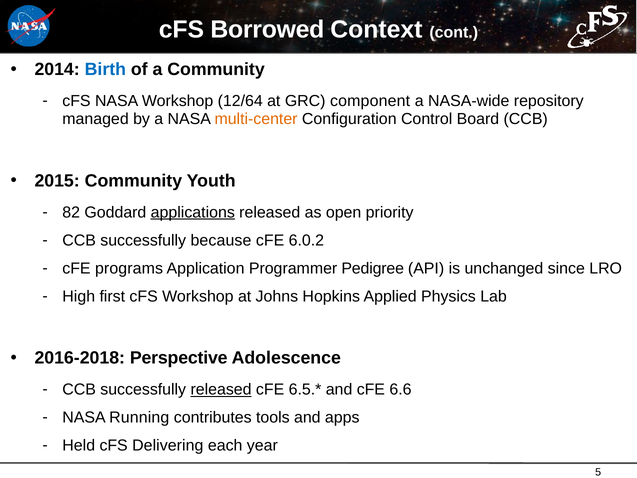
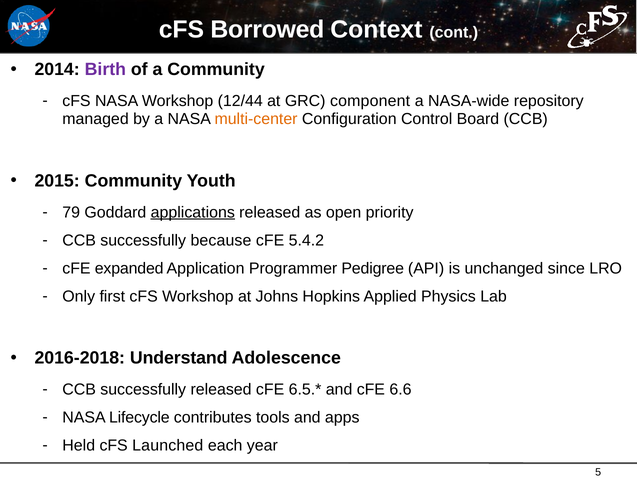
Birth colour: blue -> purple
12/64: 12/64 -> 12/44
82: 82 -> 79
6.0.2: 6.0.2 -> 5.4.2
programs: programs -> expanded
High: High -> Only
Perspective: Perspective -> Understand
released at (221, 389) underline: present -> none
Running: Running -> Lifecycle
Delivering: Delivering -> Launched
